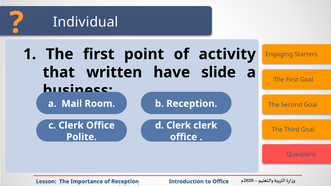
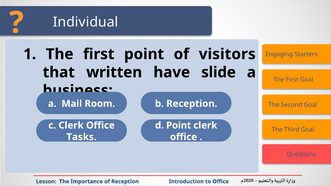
activity: activity -> visitors
d Clerk: Clerk -> Point
Polite: Polite -> Tasks
